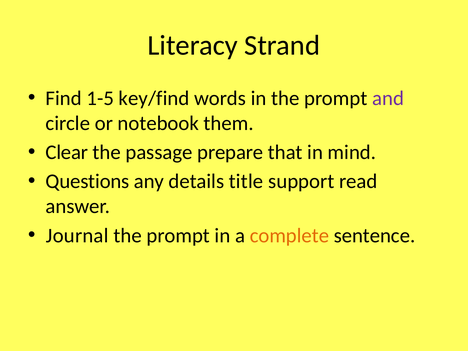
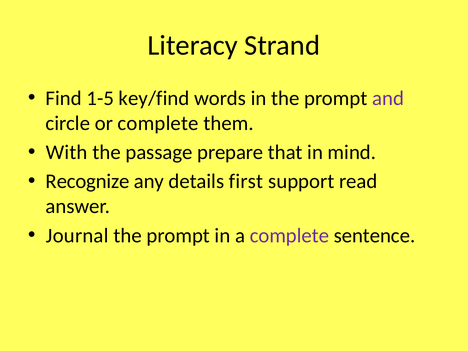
or notebook: notebook -> complete
Clear: Clear -> With
Questions: Questions -> Recognize
title: title -> first
complete at (289, 236) colour: orange -> purple
